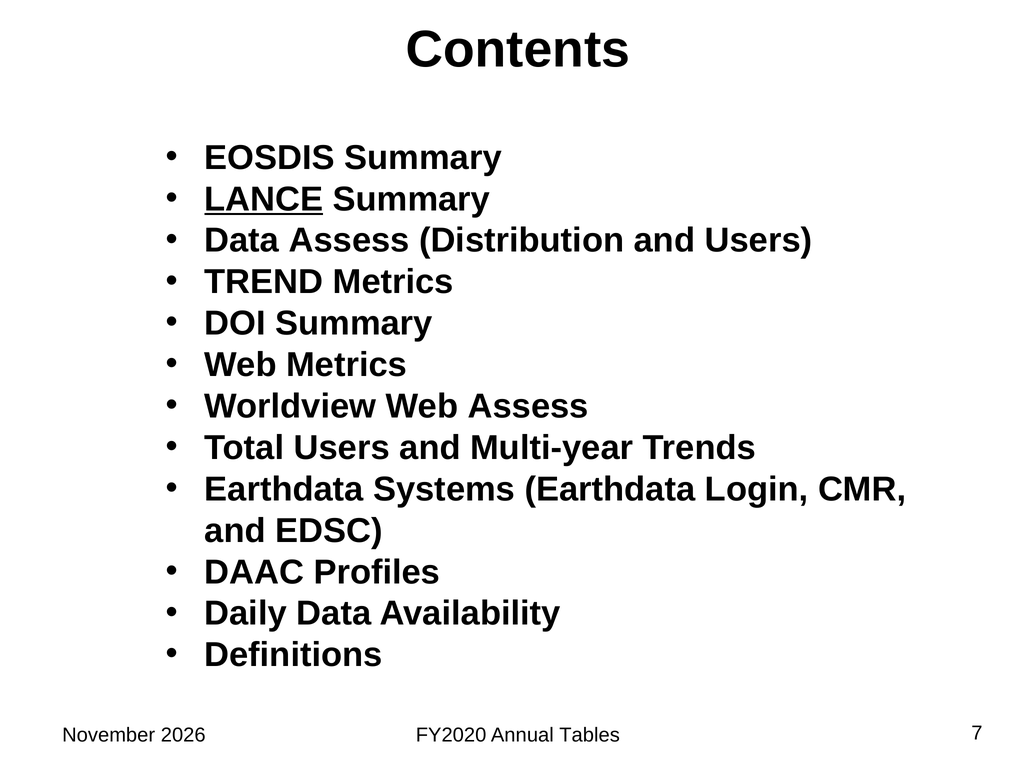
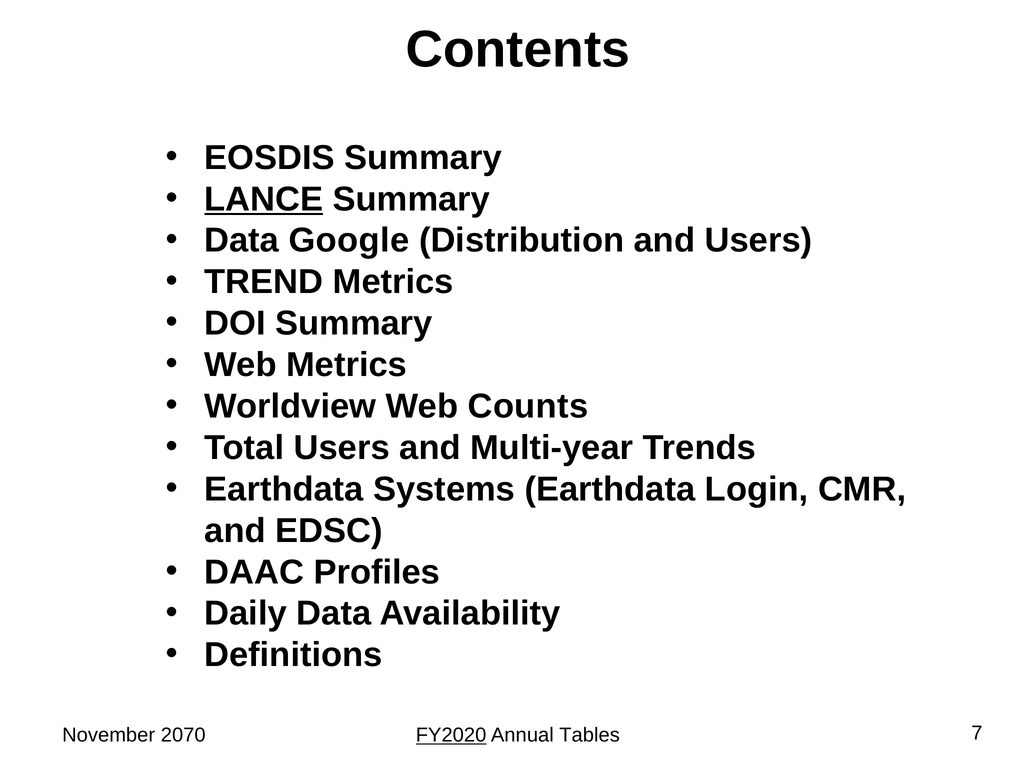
Data Assess: Assess -> Google
Web Assess: Assess -> Counts
2026: 2026 -> 2070
FY2020 underline: none -> present
